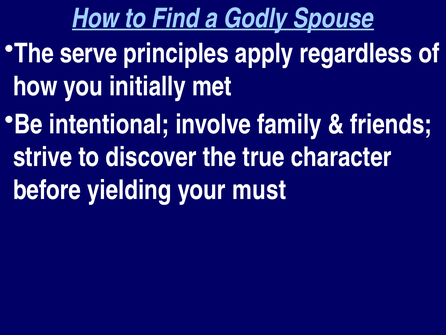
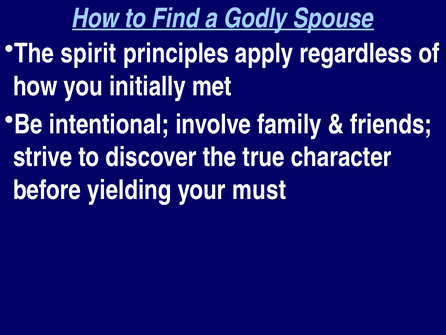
serve: serve -> spirit
